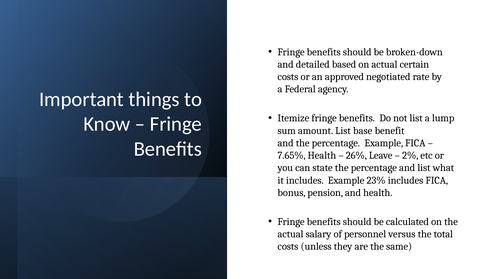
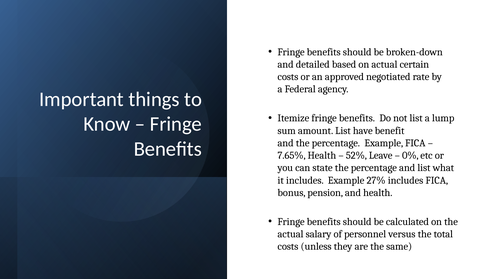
base: base -> have
26%: 26% -> 52%
2%: 2% -> 0%
23%: 23% -> 27%
